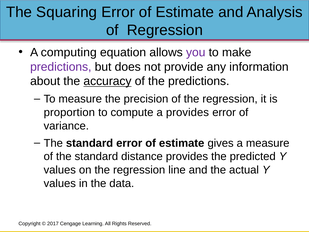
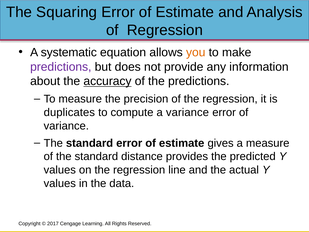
computing: computing -> systematic
you colour: purple -> orange
proportion: proportion -> duplicates
a provides: provides -> variance
